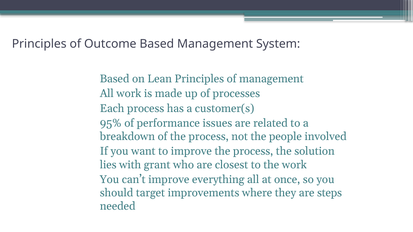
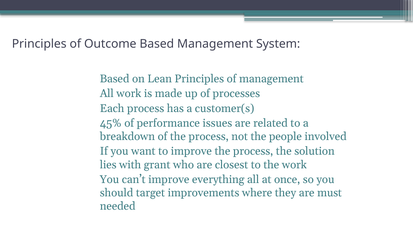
95%: 95% -> 45%
steps: steps -> must
